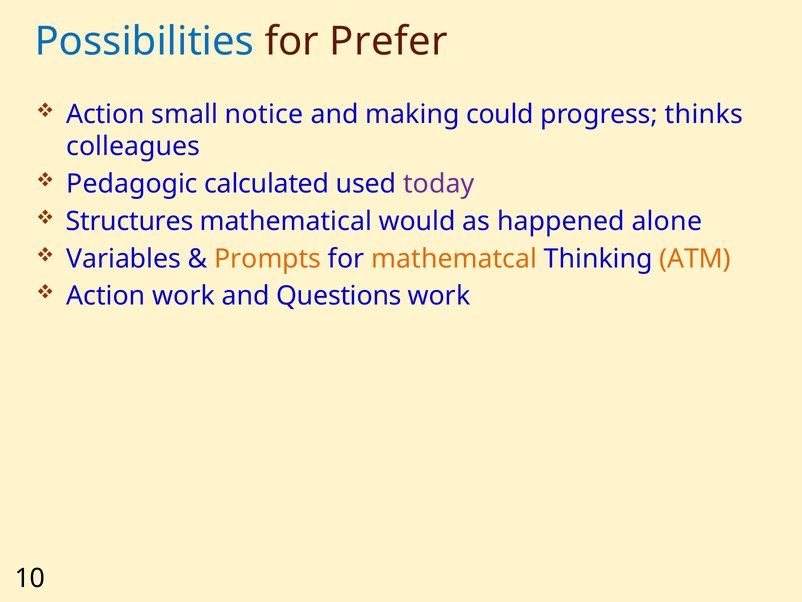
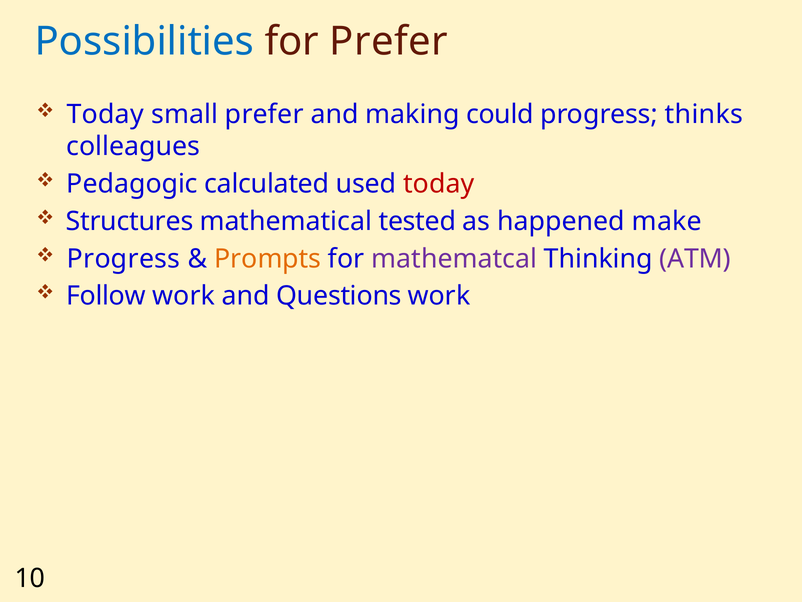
Action at (106, 114): Action -> Today
small notice: notice -> prefer
today at (439, 184) colour: purple -> red
would: would -> tested
alone: alone -> make
Variables at (124, 258): Variables -> Progress
mathematcal colour: orange -> purple
ATM colour: orange -> purple
Action at (106, 296): Action -> Follow
